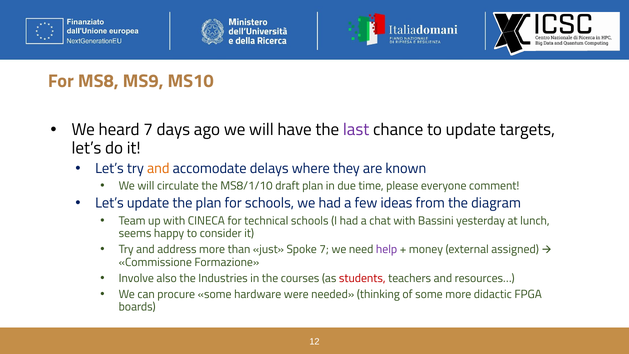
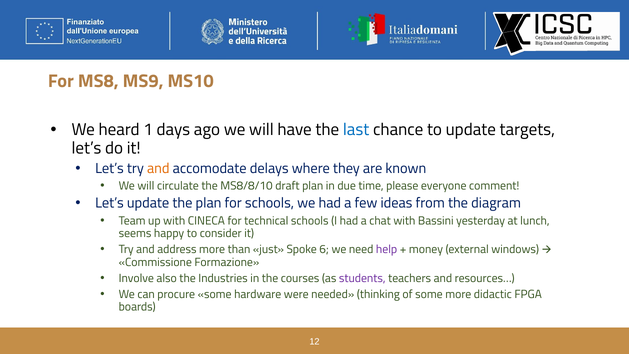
heard 7: 7 -> 1
last colour: purple -> blue
MS8/1/10: MS8/1/10 -> MS8/8/10
Spoke 7: 7 -> 6
assigned: assigned -> windows
students colour: red -> purple
